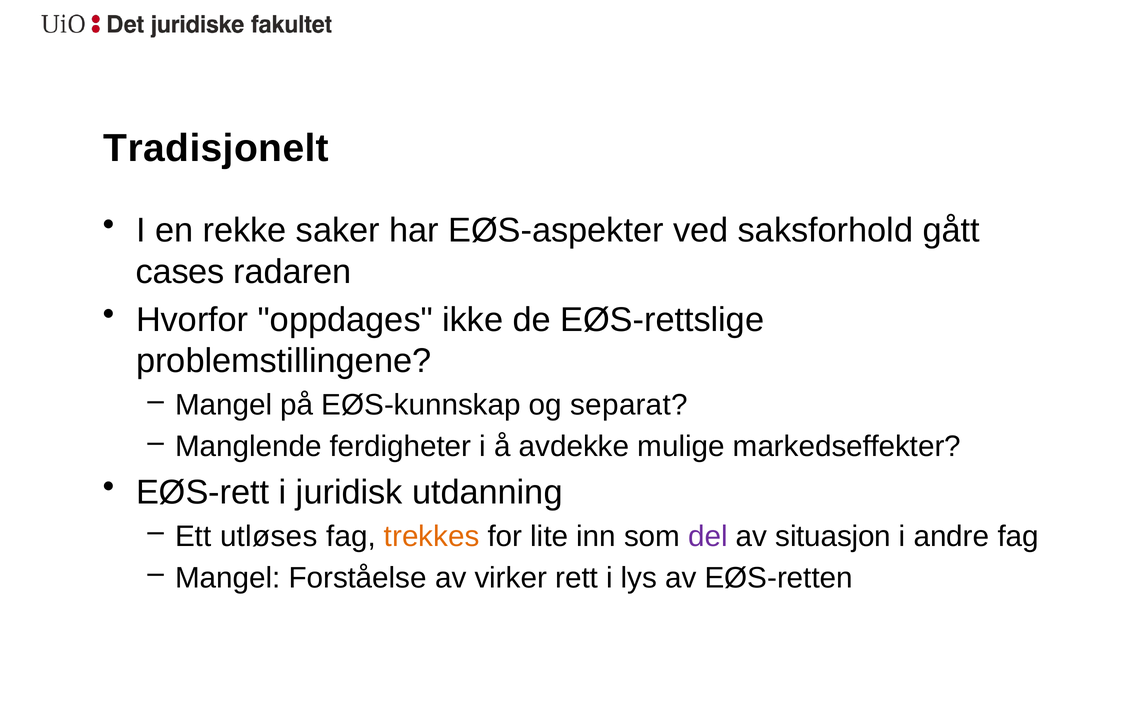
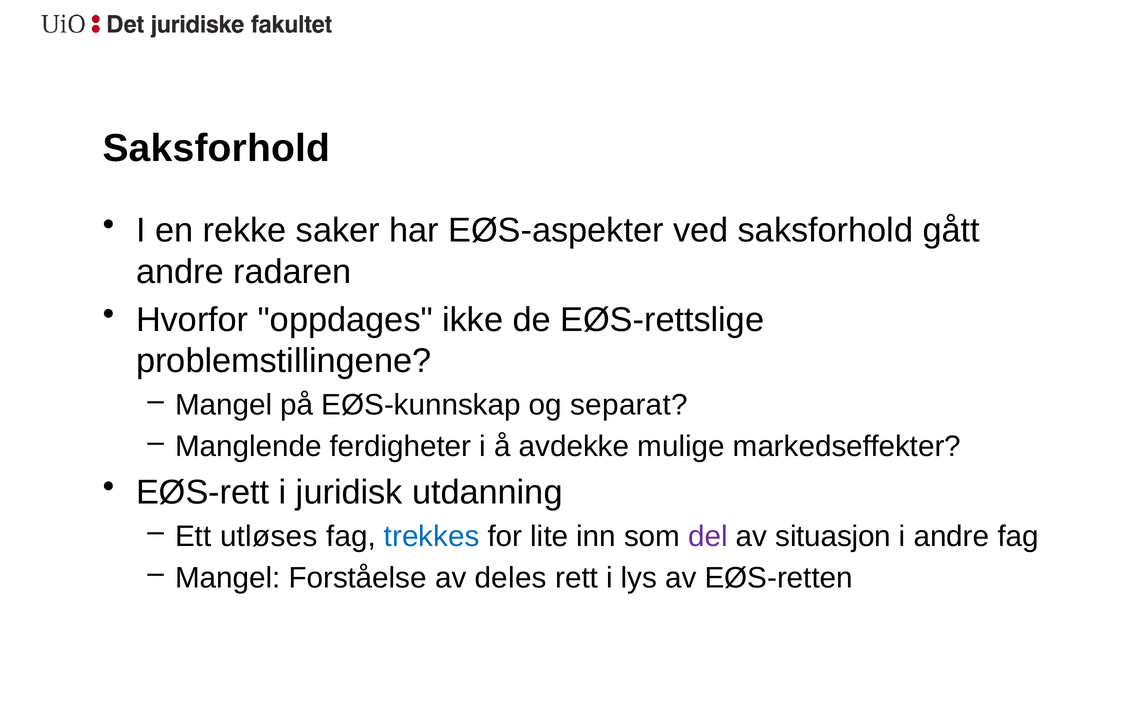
Tradisjonelt at (216, 149): Tradisjonelt -> Saksforhold
cases at (180, 272): cases -> andre
trekkes colour: orange -> blue
virker: virker -> deles
